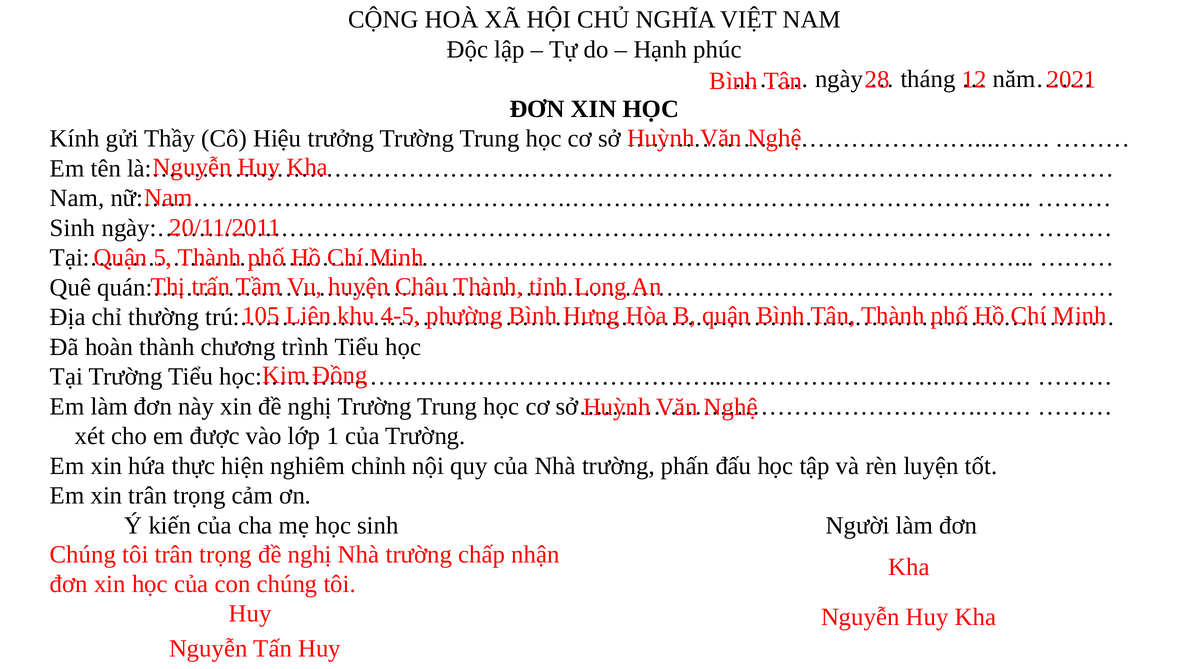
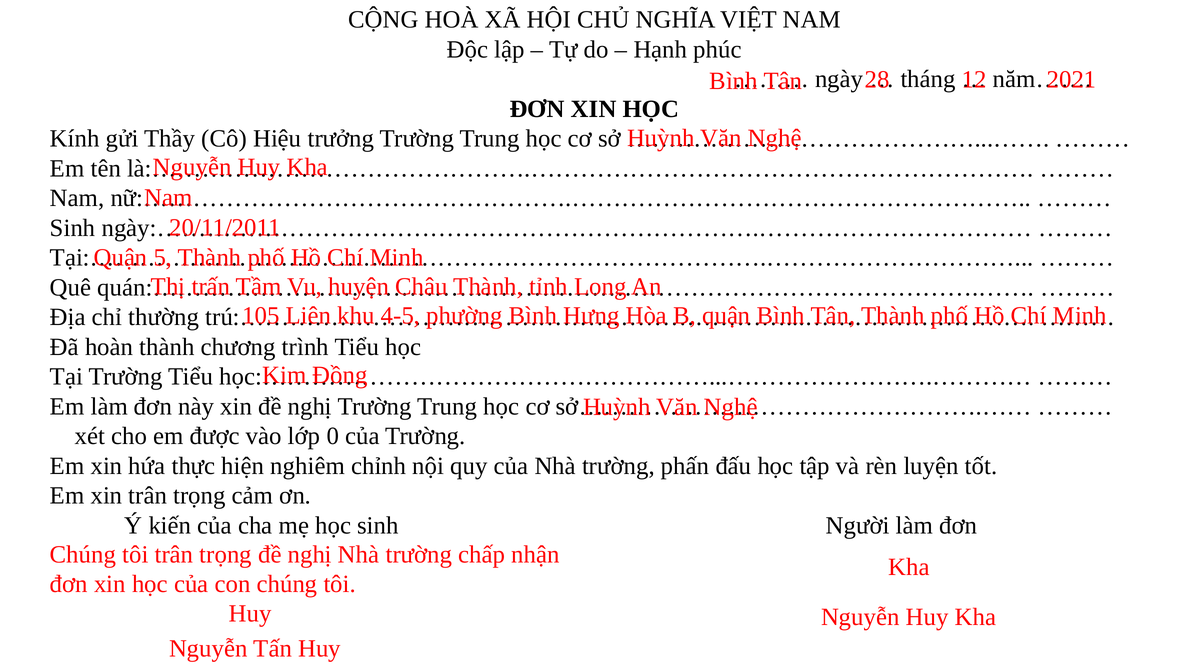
1: 1 -> 0
